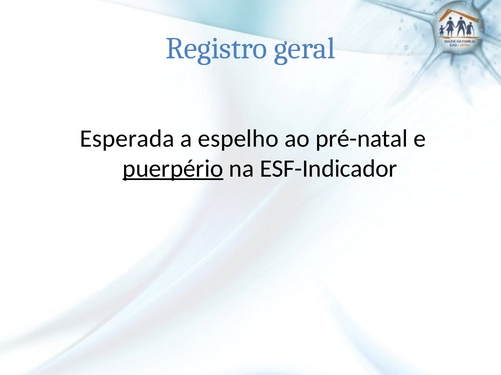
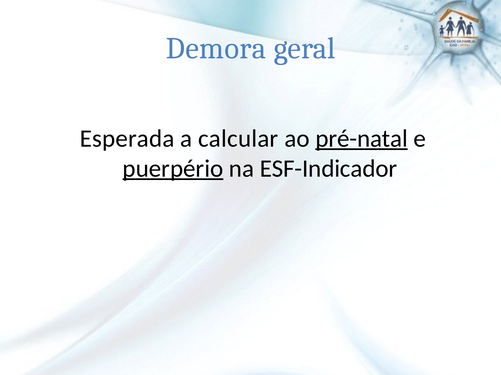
Registro: Registro -> Demora
espelho: espelho -> calcular
pré-natal underline: none -> present
